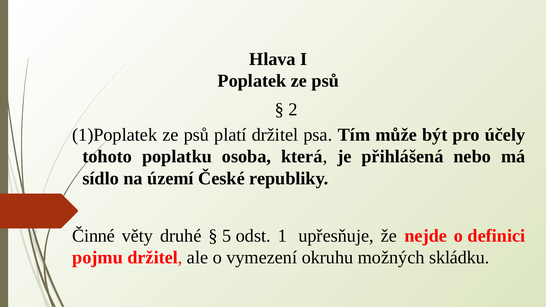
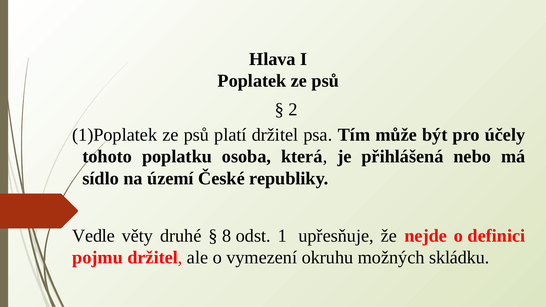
Činné: Činné -> Vedle
5: 5 -> 8
